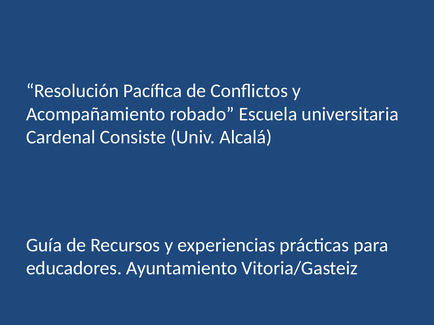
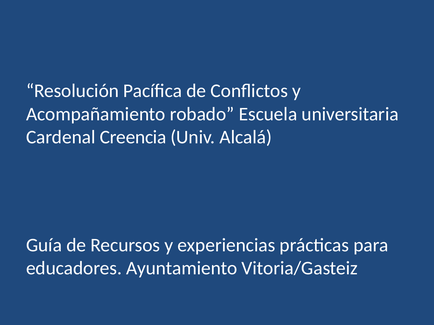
Consiste: Consiste -> Creencia
